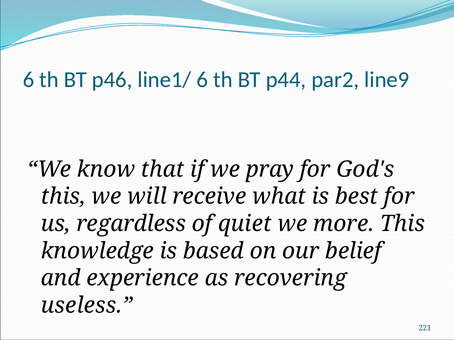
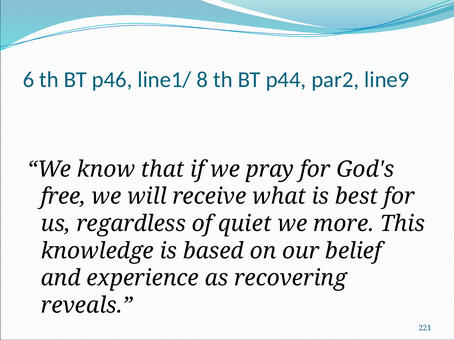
line1/ 6: 6 -> 8
this at (63, 197): this -> free
useless: useless -> reveals
